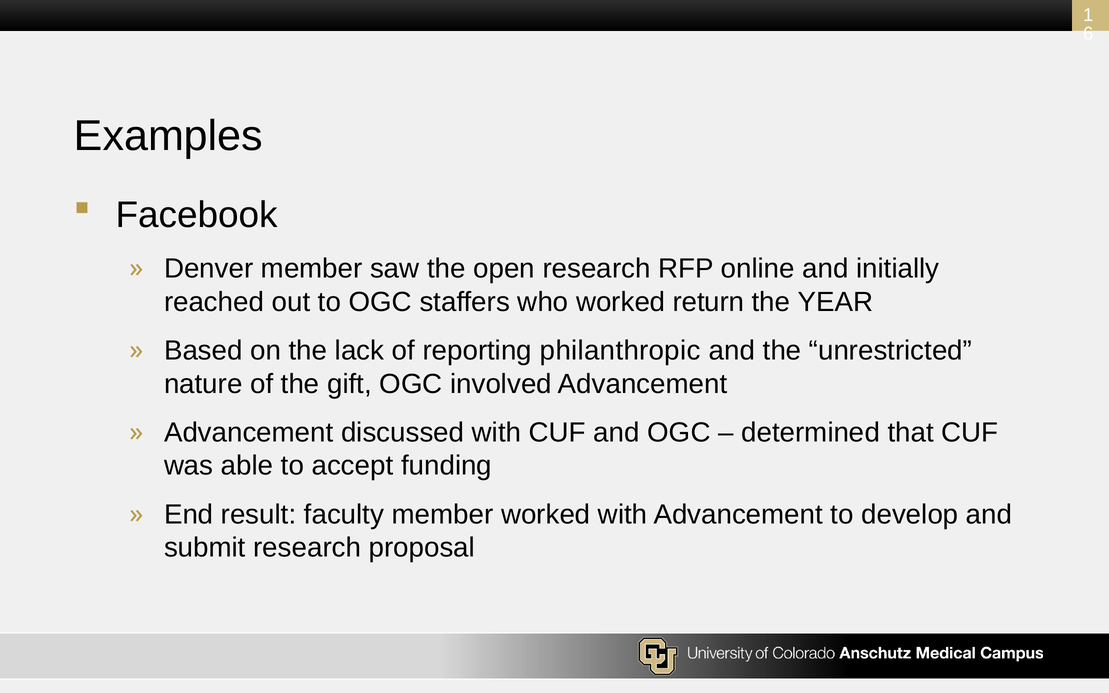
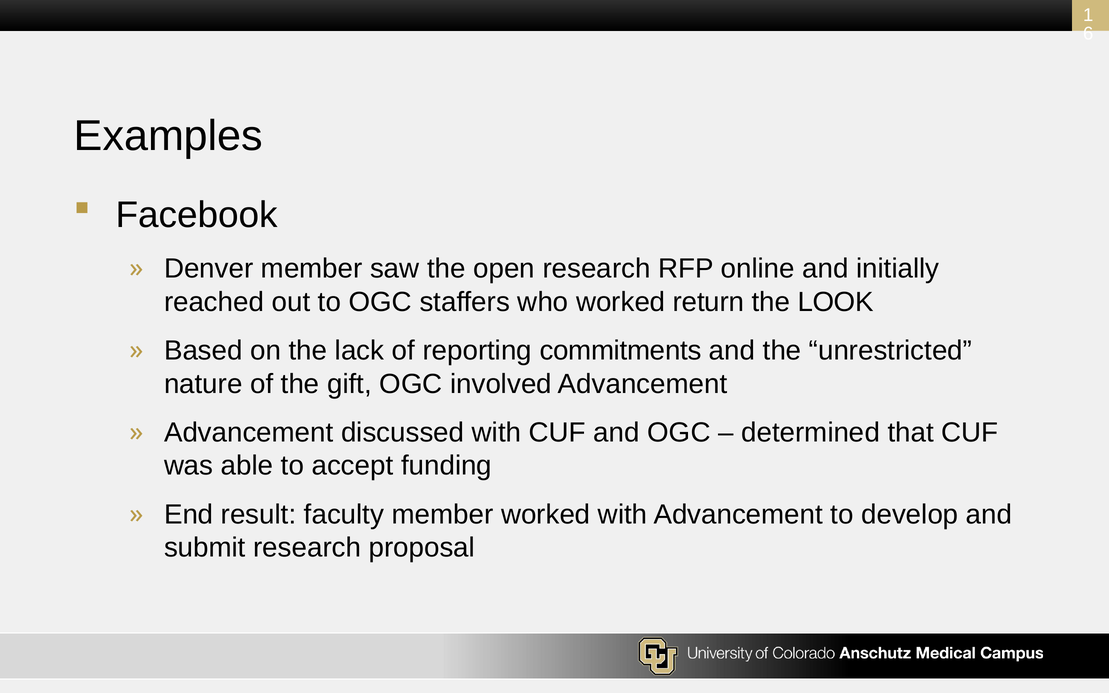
YEAR: YEAR -> LOOK
philanthropic: philanthropic -> commitments
